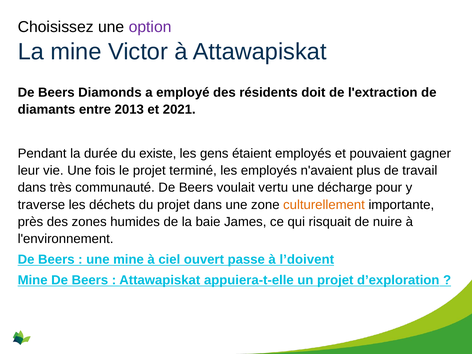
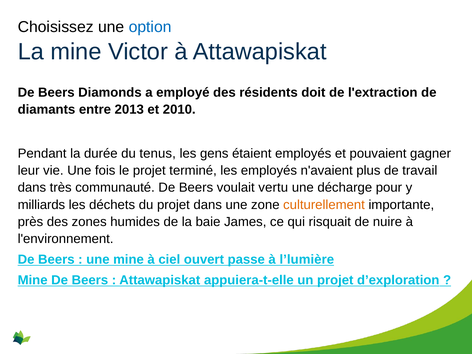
option colour: purple -> blue
2021: 2021 -> 2010
existe: existe -> tenus
traverse: traverse -> milliards
l’doivent: l’doivent -> l’lumière
